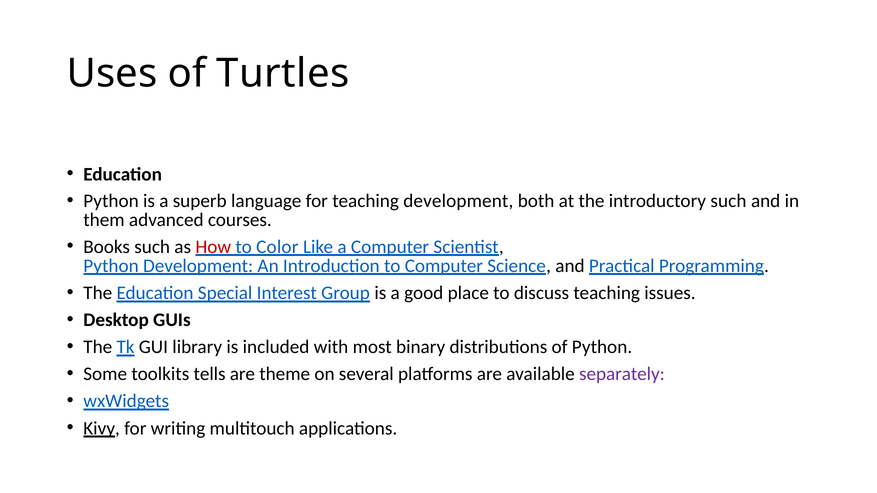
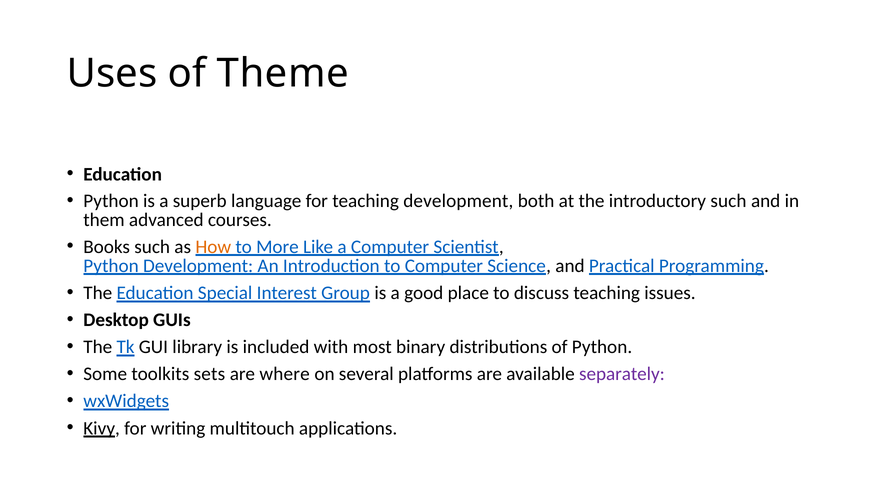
Turtles: Turtles -> Theme
How colour: red -> orange
Color: Color -> More
tells: tells -> sets
theme: theme -> where
